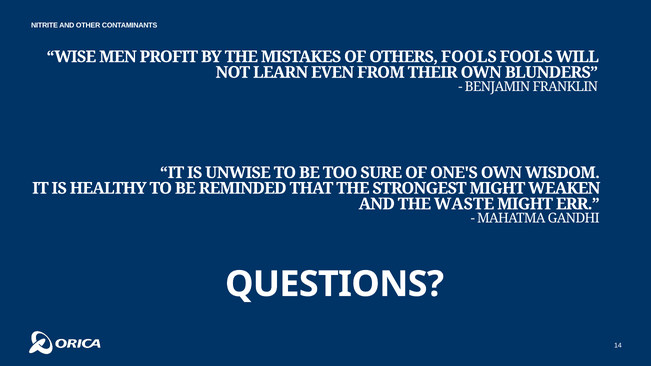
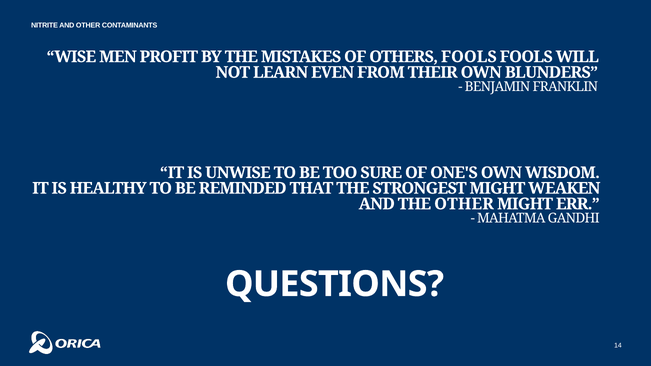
THE WASTE: WASTE -> OTHER
